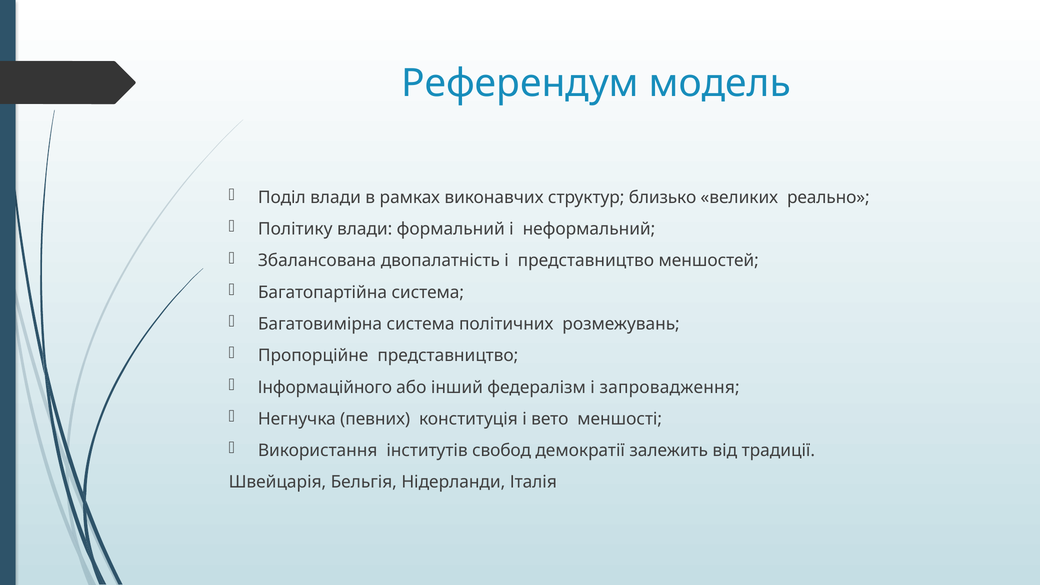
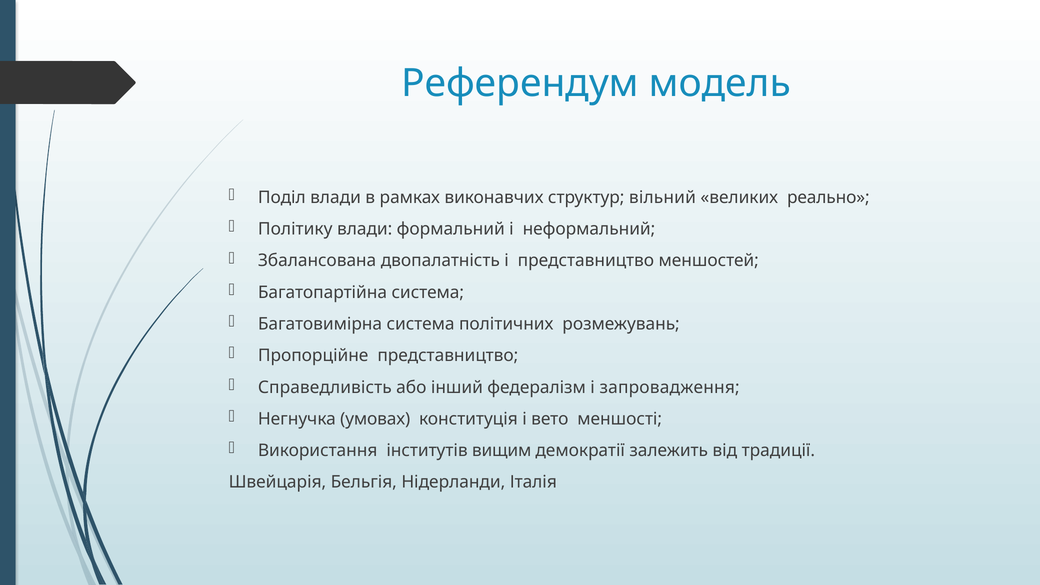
близько: близько -> вільний
Інформаційного: Інформаційного -> Справедливість
певних: певних -> умовах
свобод: свобод -> вищим
